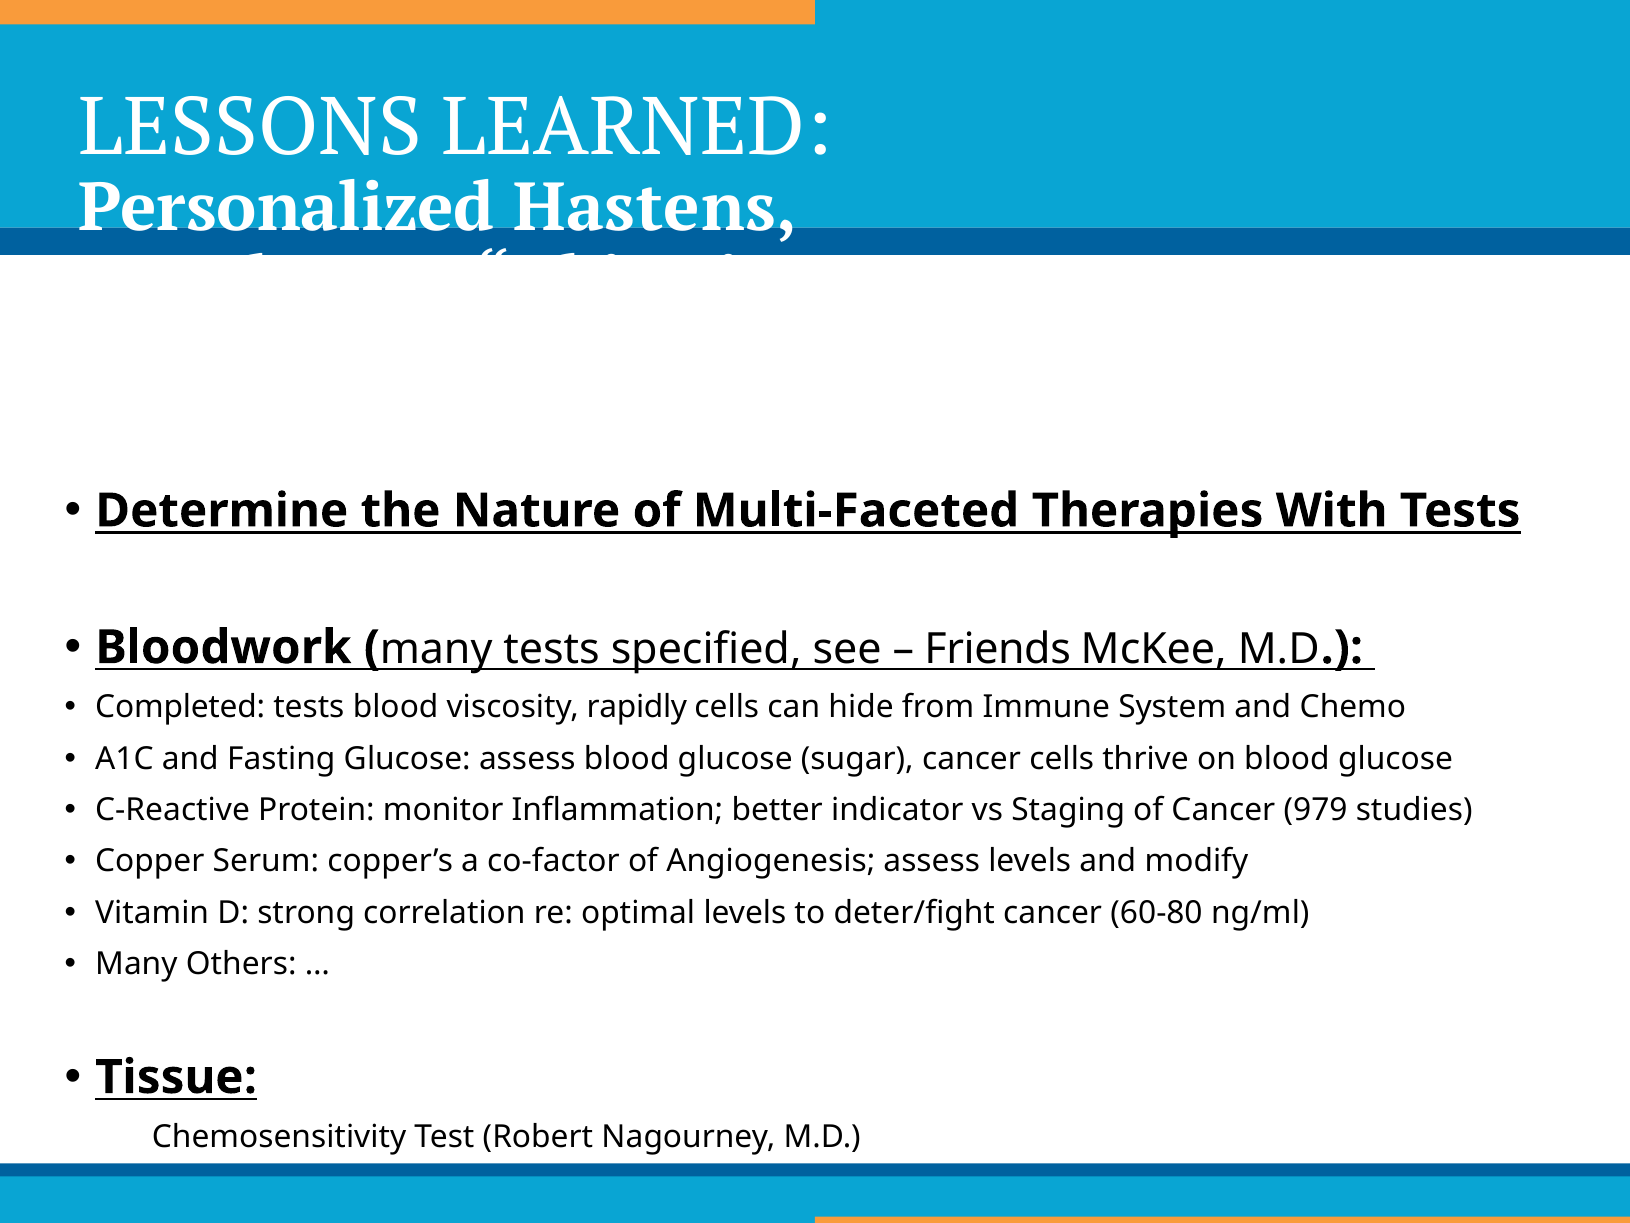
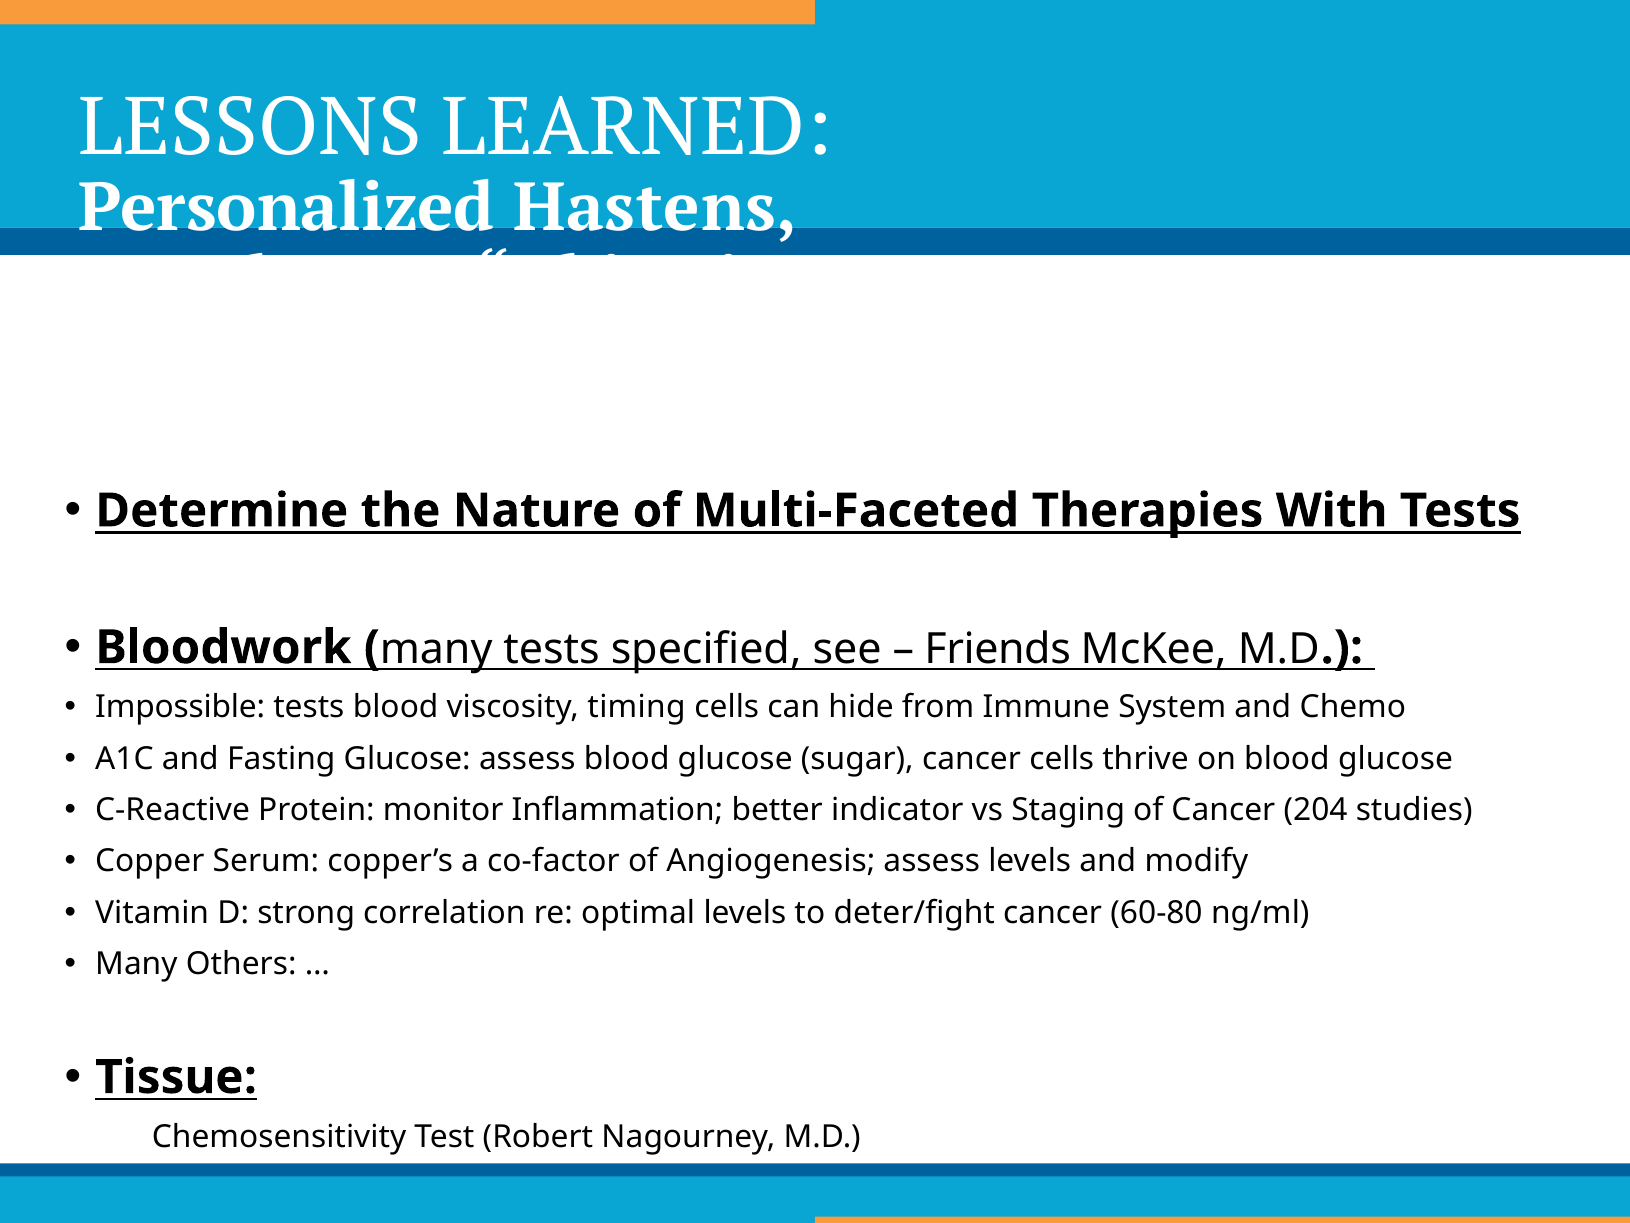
Completed: Completed -> Impossible
rapidly: rapidly -> timing
979: 979 -> 204
